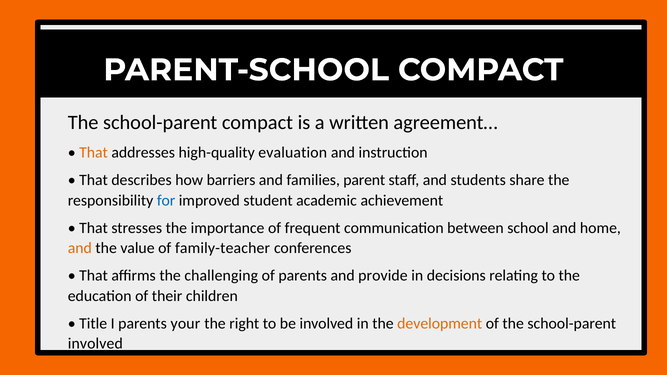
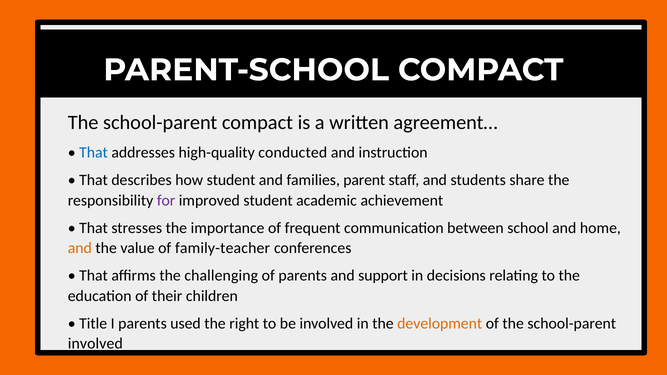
That at (93, 153) colour: orange -> blue
evaluation: evaluation -> conducted
how barriers: barriers -> student
for colour: blue -> purple
provide: provide -> support
your: your -> used
